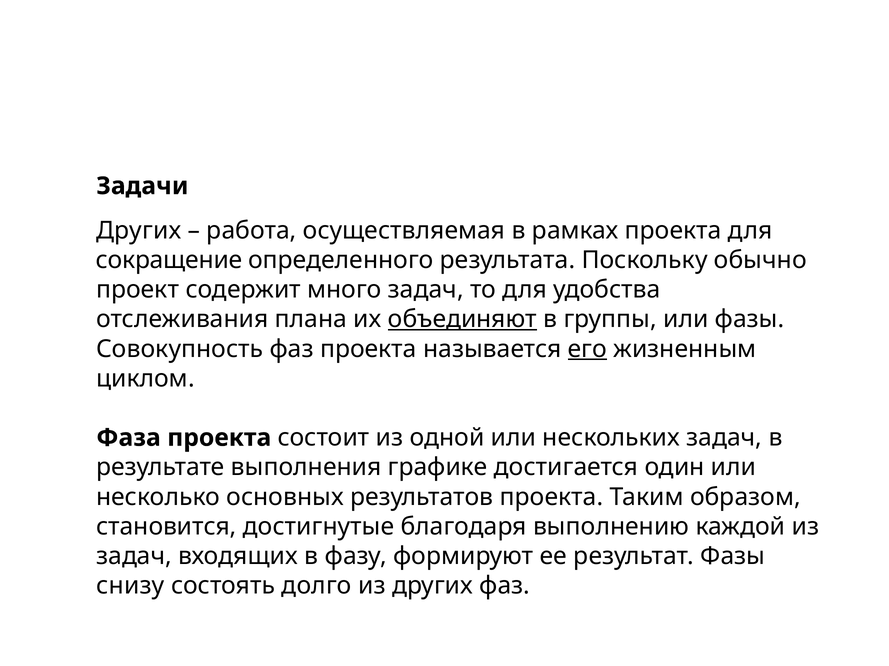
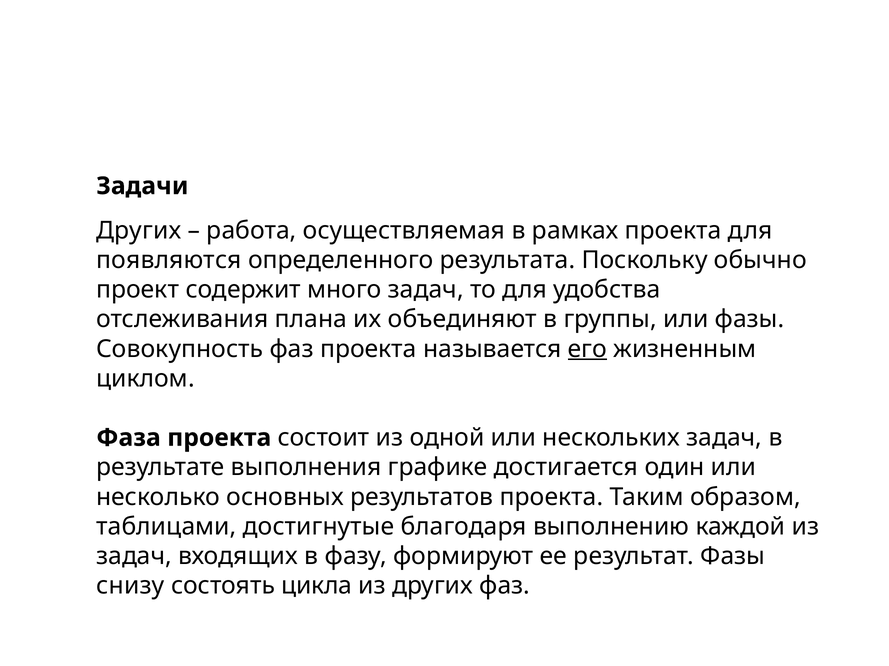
сокращение: сокращение -> появляются
объединяют underline: present -> none
становится: становится -> таблицами
долго: долго -> цикла
